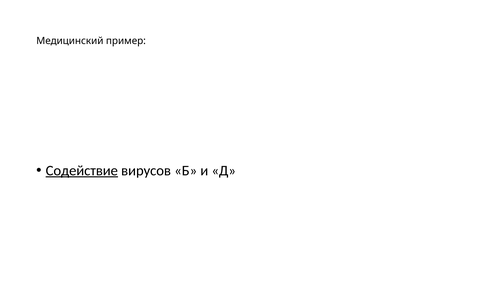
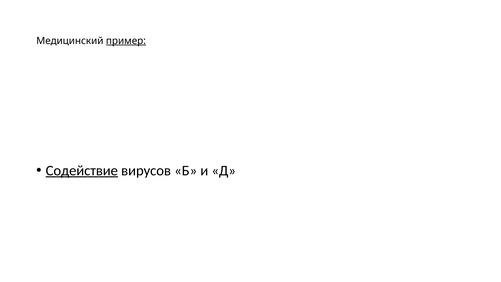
пример underline: none -> present
